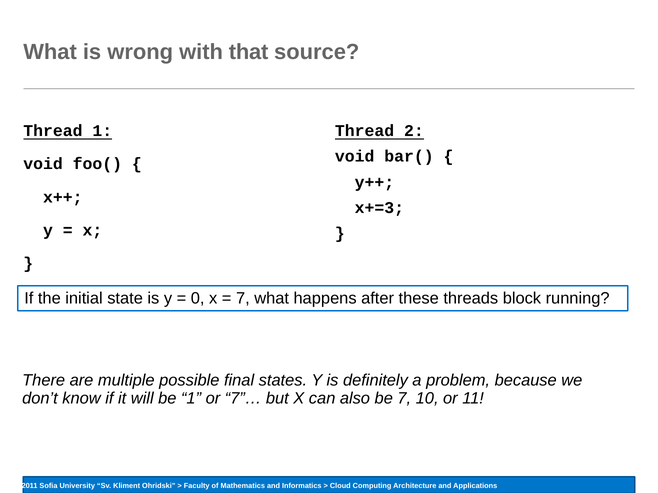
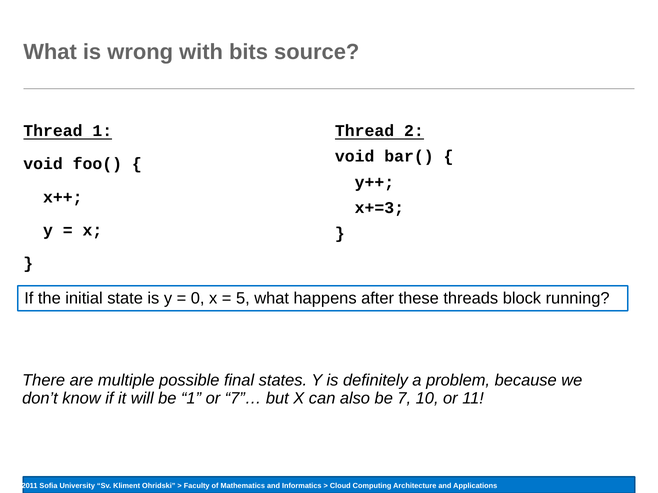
that: that -> bits
7 at (243, 299): 7 -> 5
